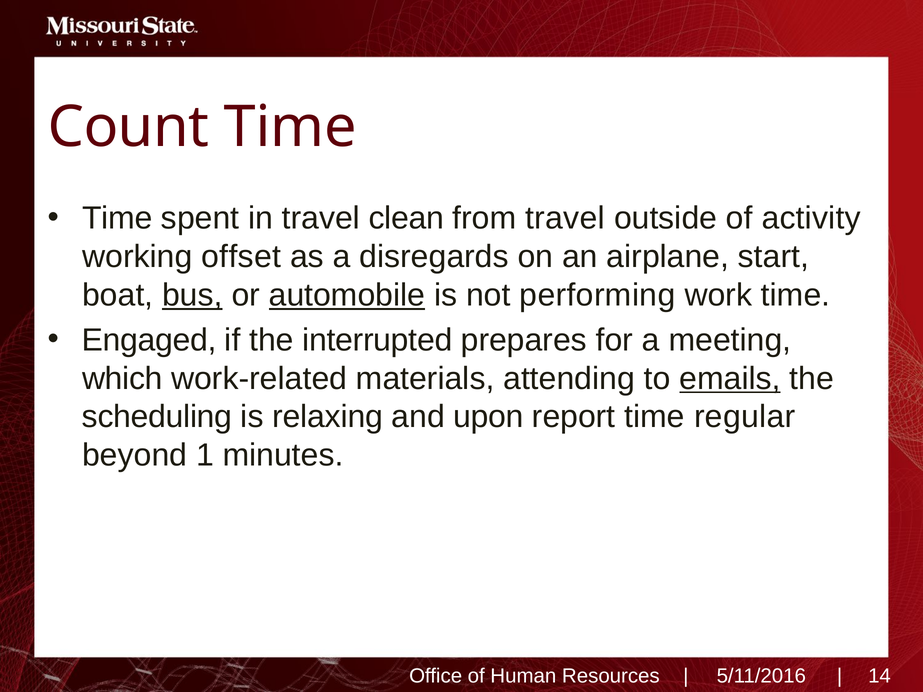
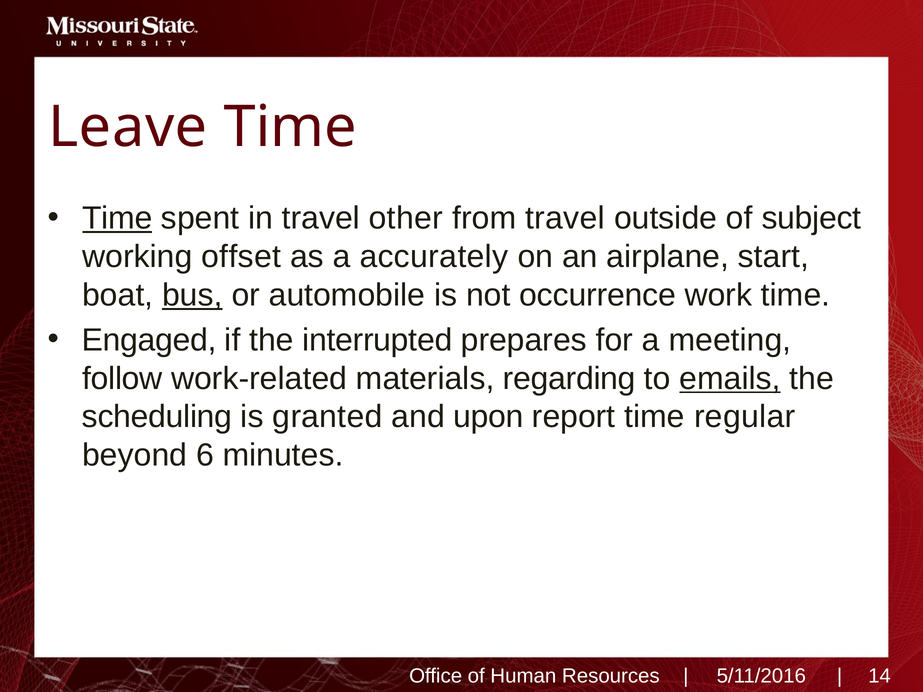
Count: Count -> Leave
Time at (117, 218) underline: none -> present
clean: clean -> other
activity: activity -> subject
disregards: disregards -> accurately
automobile underline: present -> none
performing: performing -> occurrence
which: which -> follow
attending: attending -> regarding
relaxing: relaxing -> granted
1: 1 -> 6
